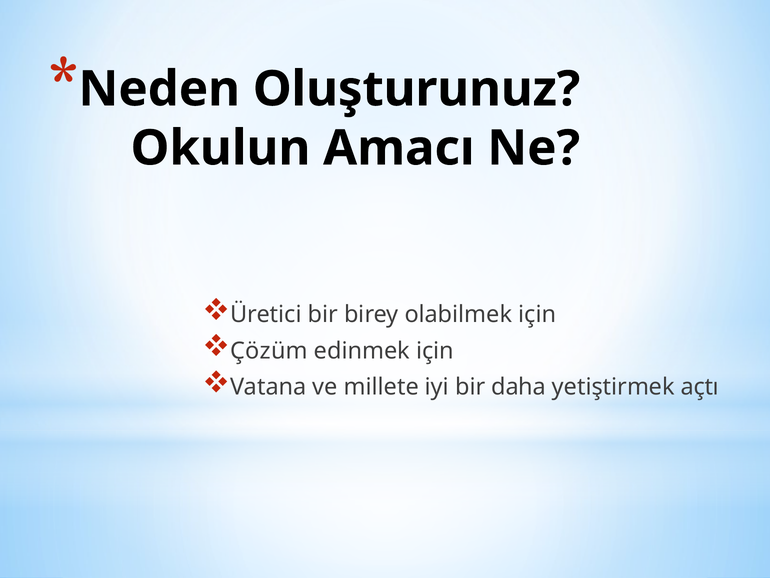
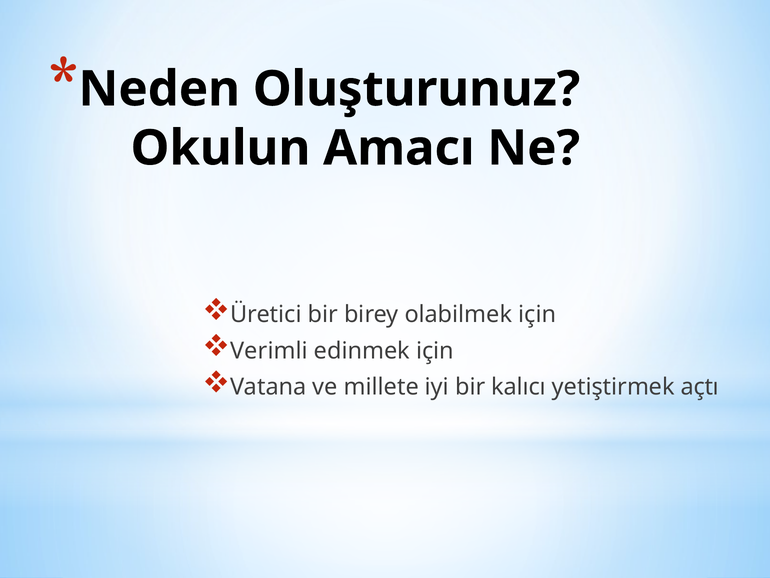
Çözüm: Çözüm -> Verimli
daha: daha -> kalıcı
